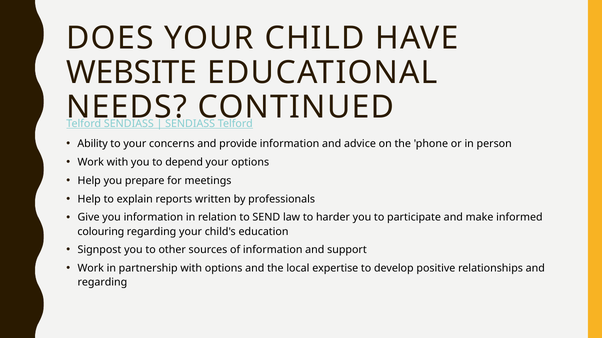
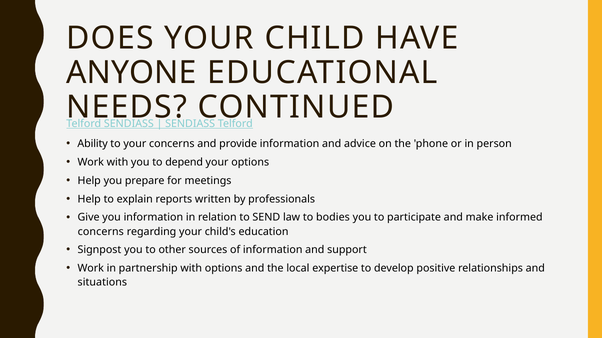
WEBSITE: WEBSITE -> ANYONE
harder: harder -> bodies
colouring at (101, 232): colouring -> concerns
regarding at (102, 283): regarding -> situations
